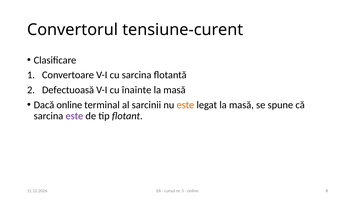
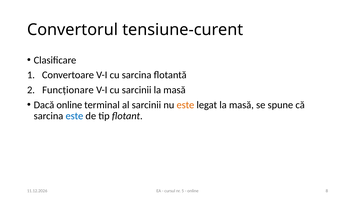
Defectuoasă: Defectuoasă -> Funcționare
cu înainte: înainte -> sarcinii
este at (74, 116) colour: purple -> blue
